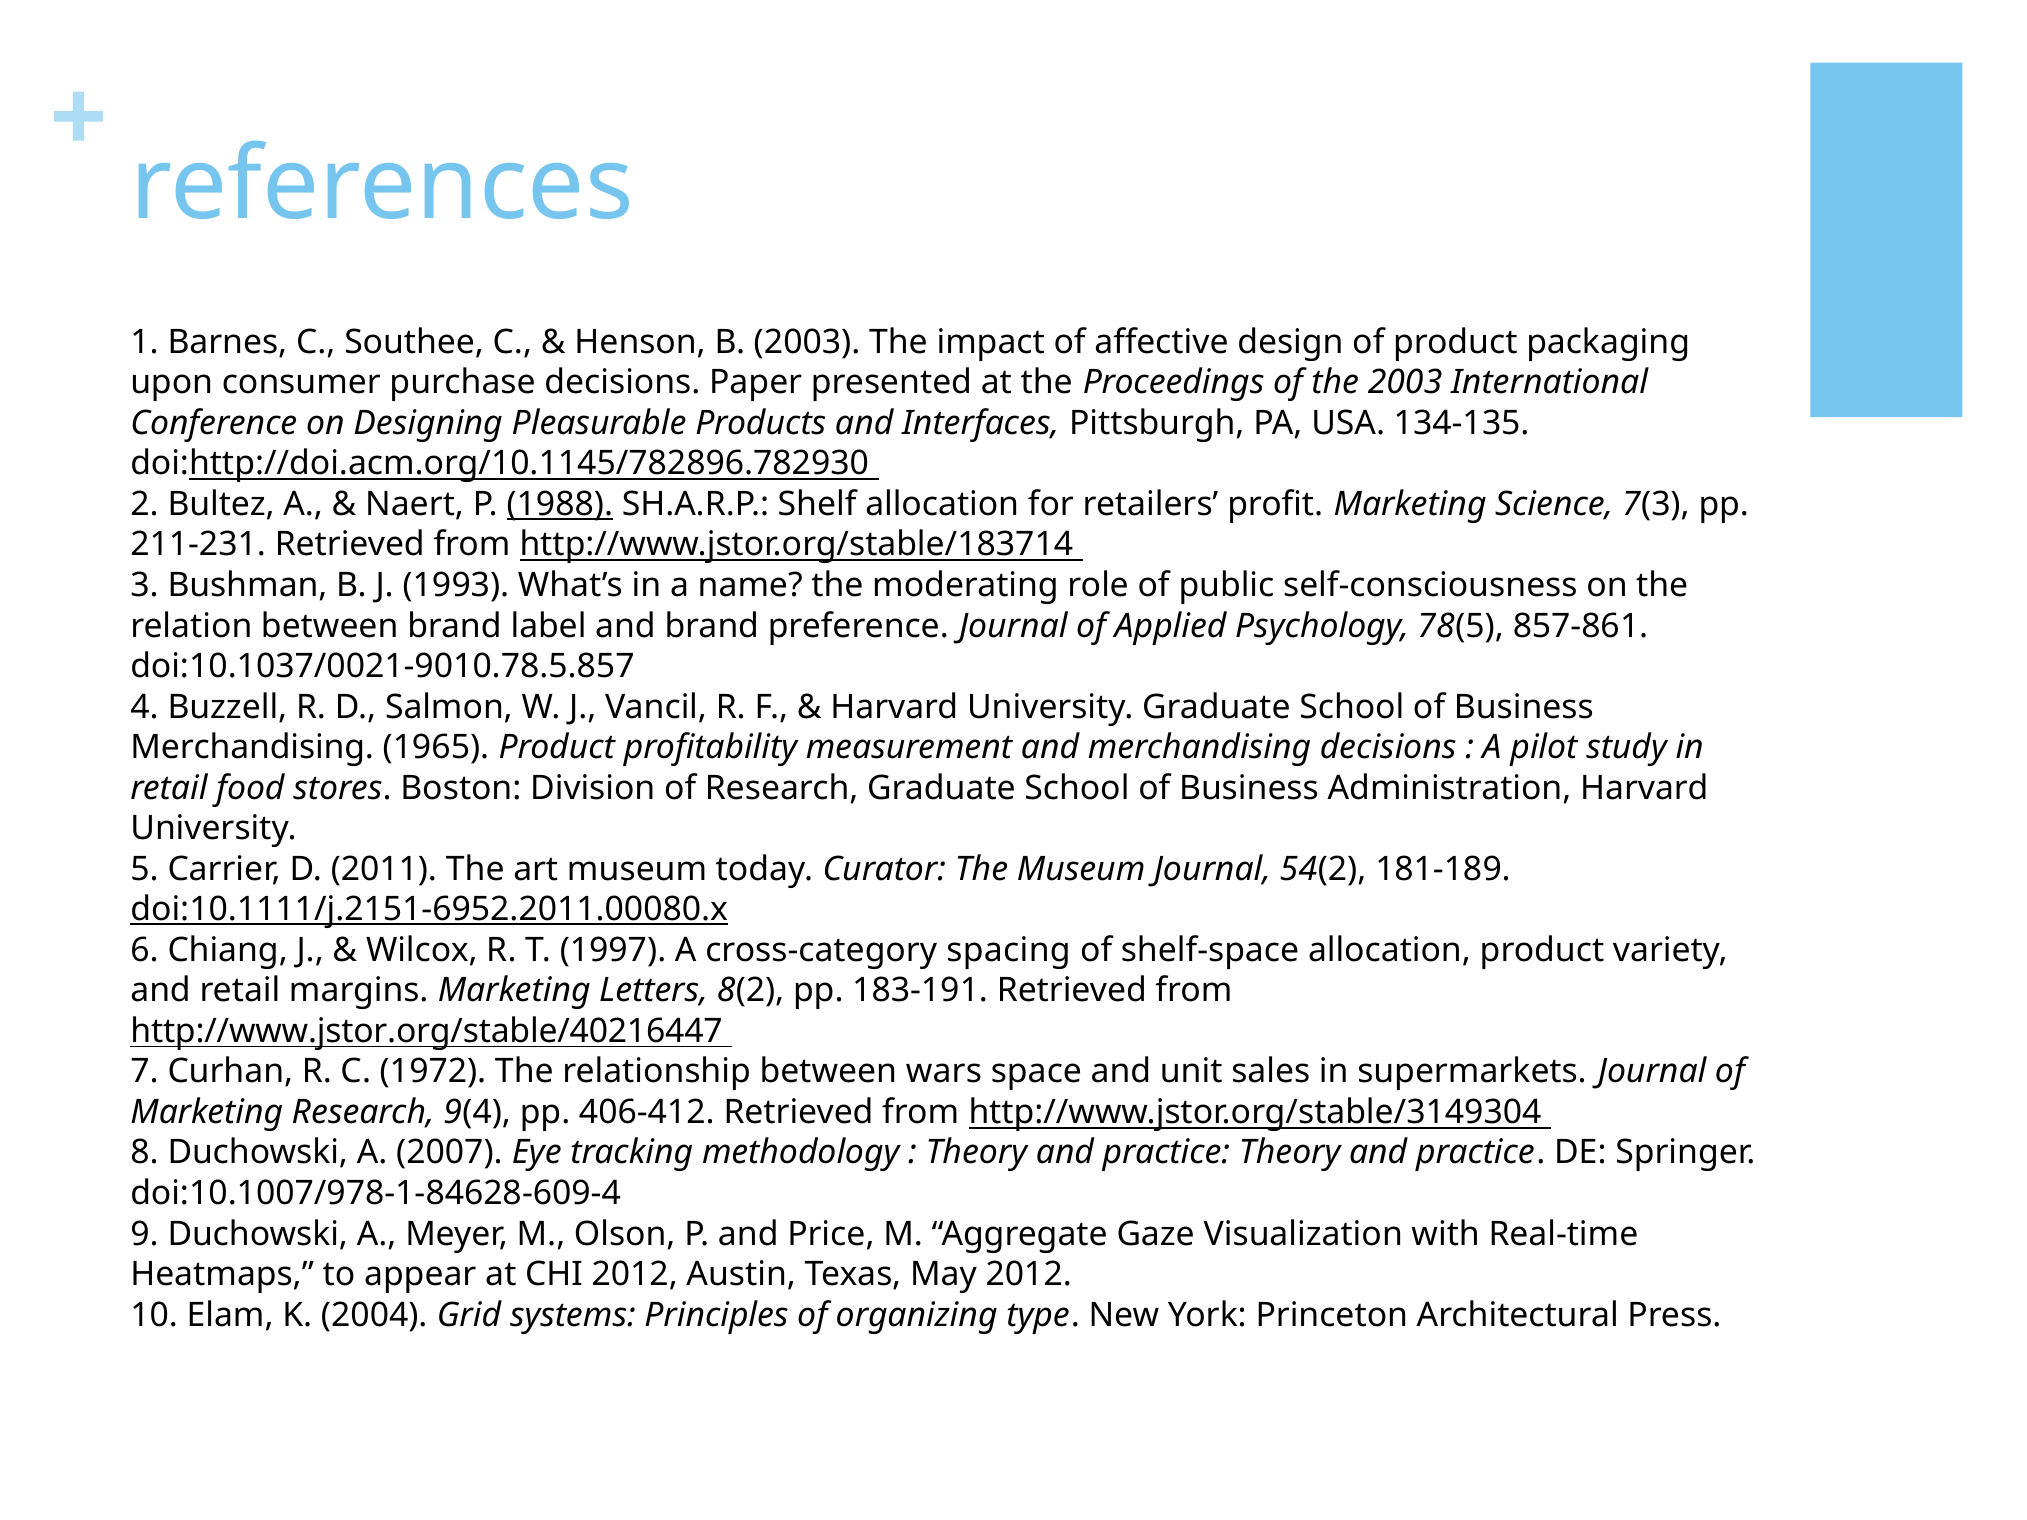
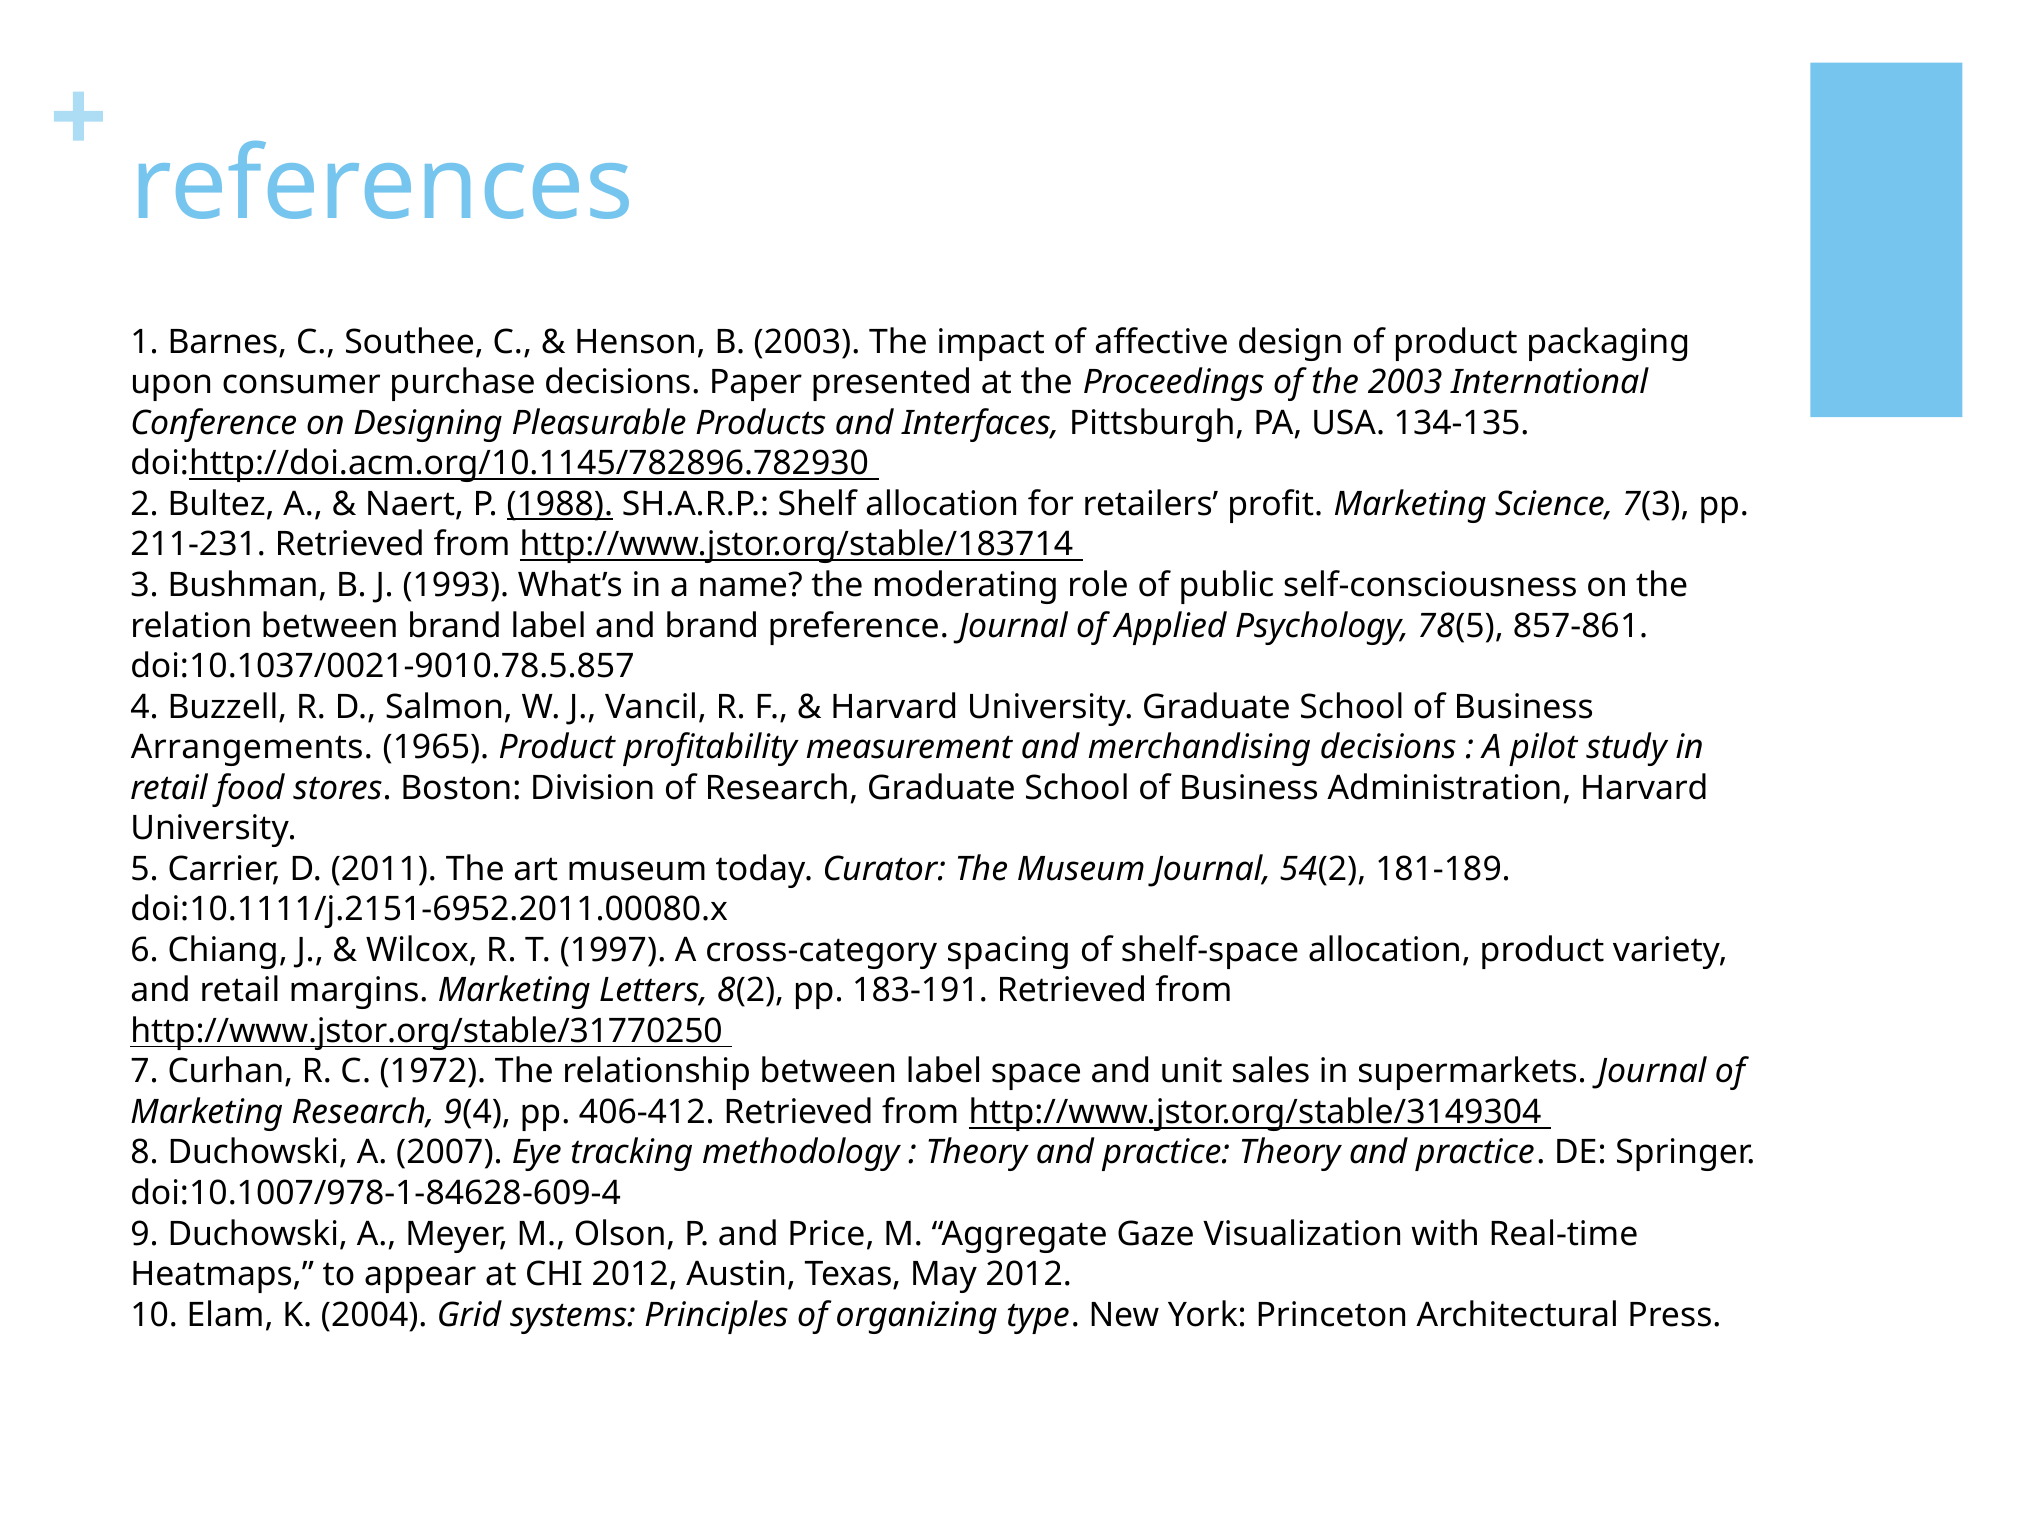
Merchandising at (252, 748): Merchandising -> Arrangements
doi:10.1111/j.2151-6952.2011.00080.x underline: present -> none
http://www.jstor.org/stable/40216447: http://www.jstor.org/stable/40216447 -> http://www.jstor.org/stable/31770250
between wars: wars -> label
